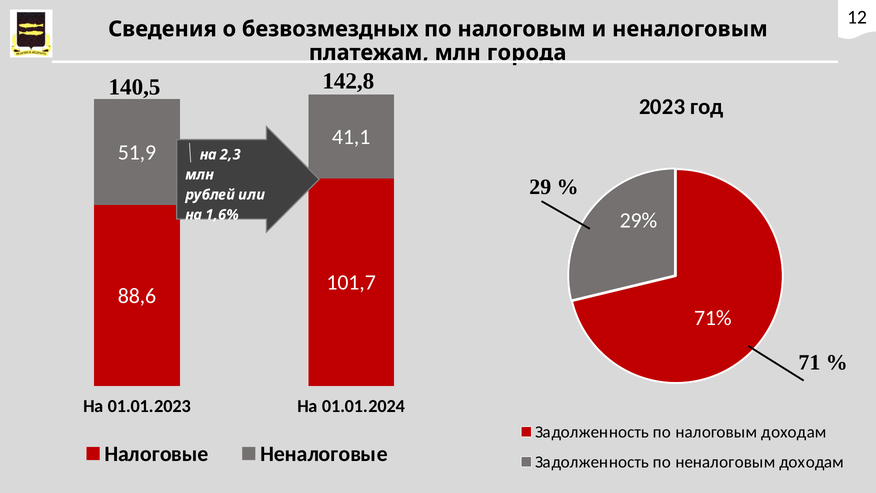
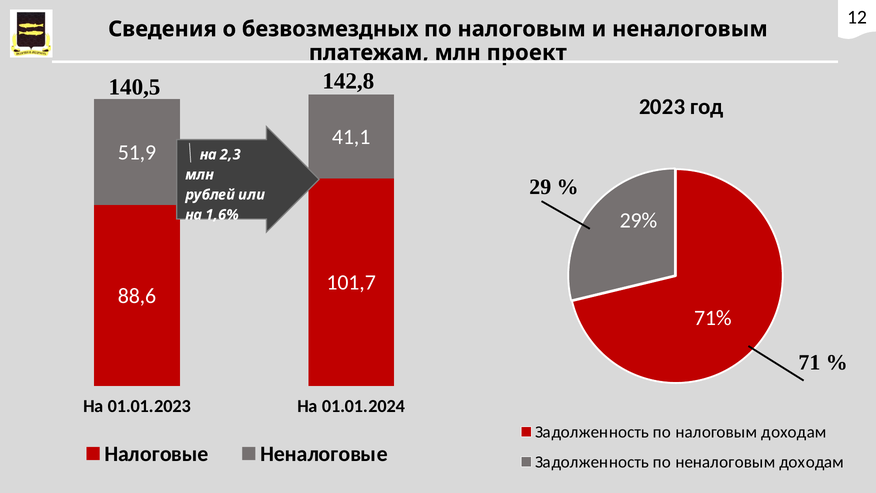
города: города -> проект
